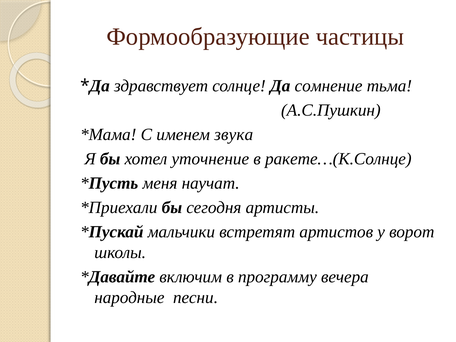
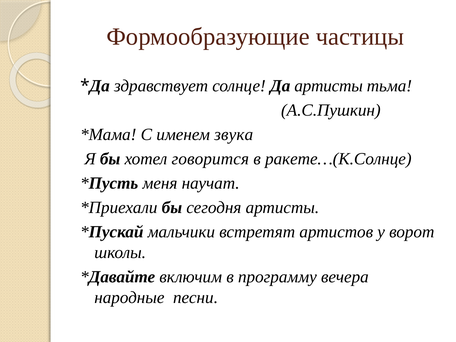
Да сомнение: сомнение -> артисты
уточнение: уточнение -> говорится
